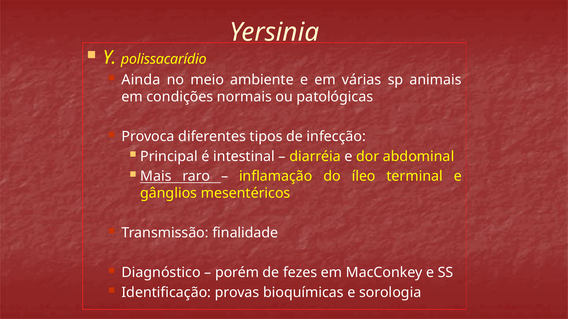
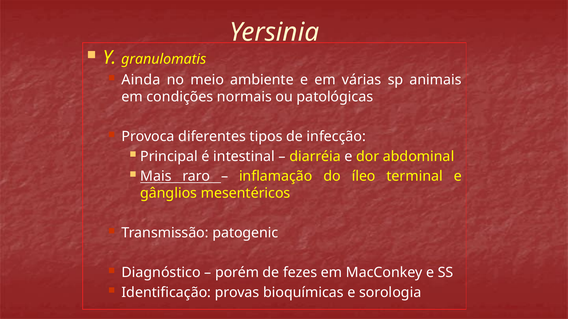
polissacarídio: polissacarídio -> granulomatis
finalidade: finalidade -> patogenic
